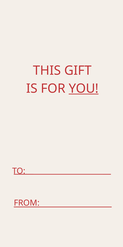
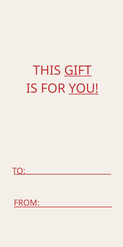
GIFT underline: none -> present
